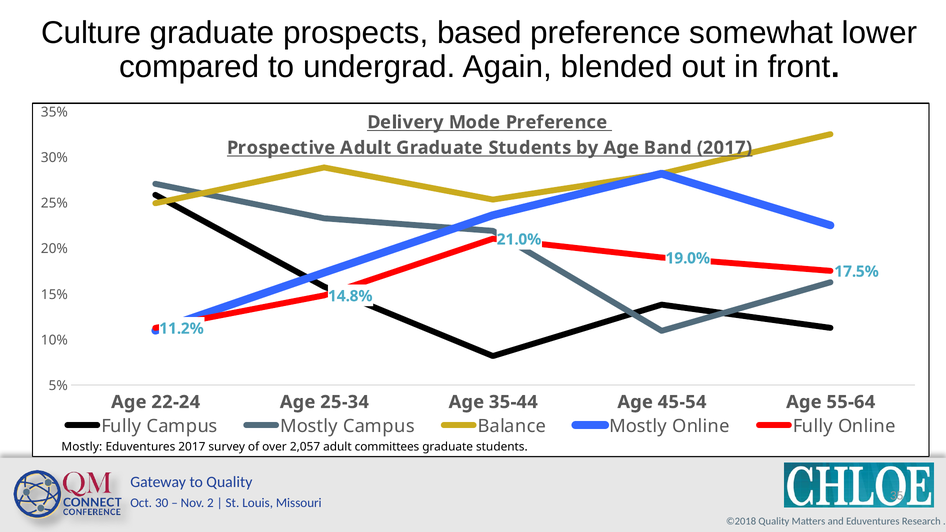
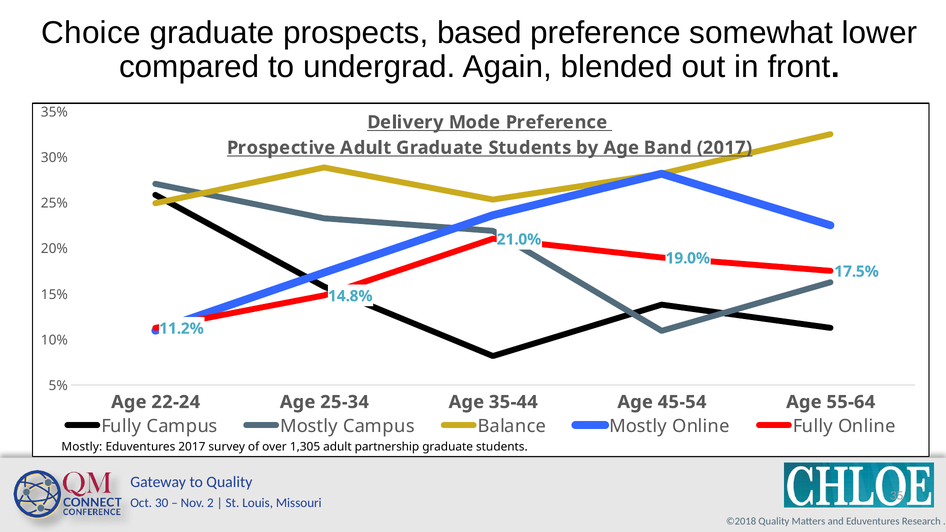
Culture: Culture -> Choice
2,057: 2,057 -> 1,305
committees: committees -> partnership
